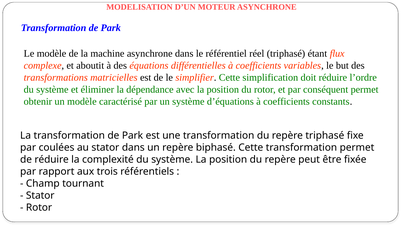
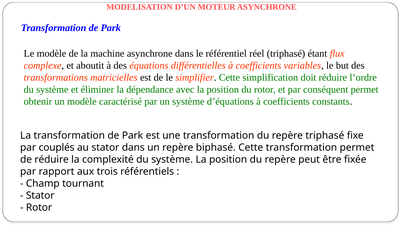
coulées: coulées -> couplés
